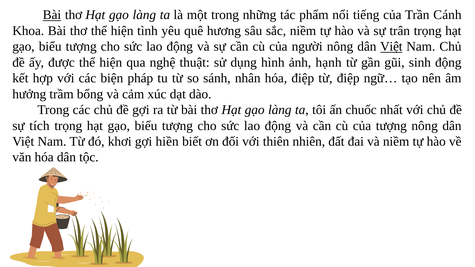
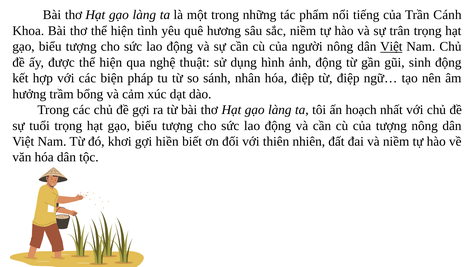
Bài at (52, 15) underline: present -> none
ảnh hạnh: hạnh -> động
chuốc: chuốc -> hoạch
tích: tích -> tuổi
